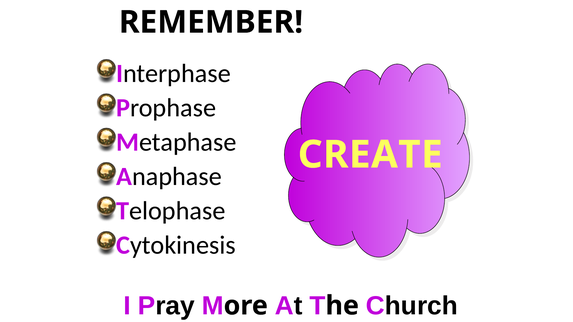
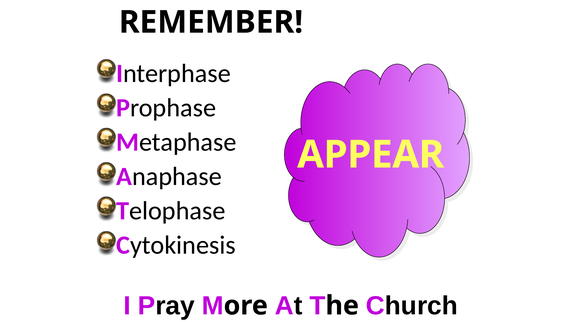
CREATE: CREATE -> APPEAR
